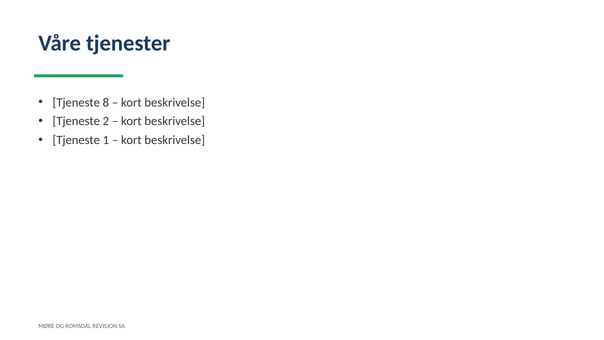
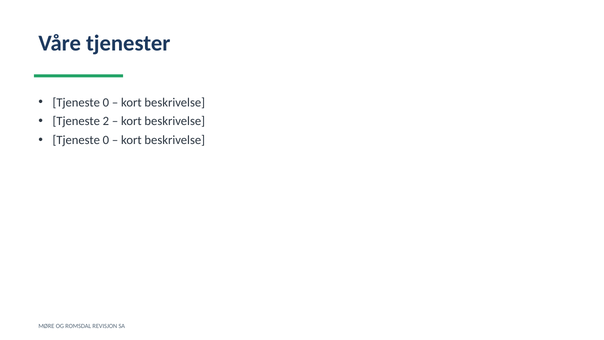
8 at (106, 102): 8 -> 0
1 at (106, 140): 1 -> 0
